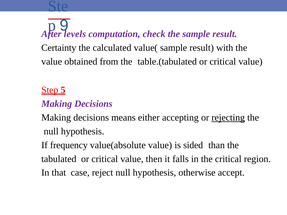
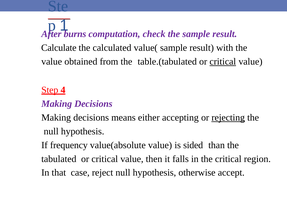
9: 9 -> 1
levels: levels -> burns
Certainty: Certainty -> Calculate
critical at (223, 62) underline: none -> present
5: 5 -> 4
